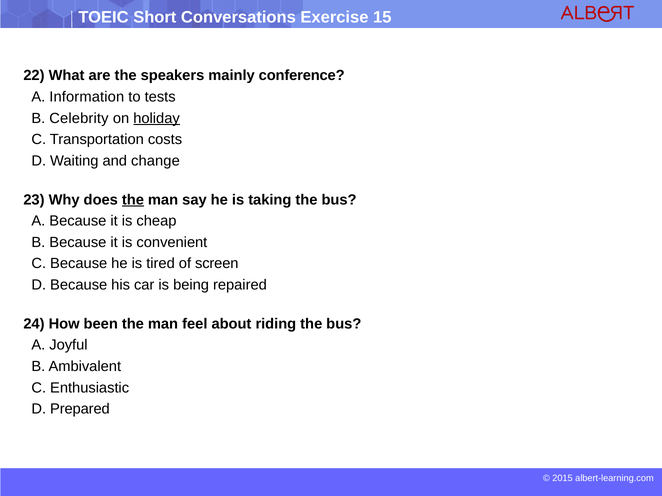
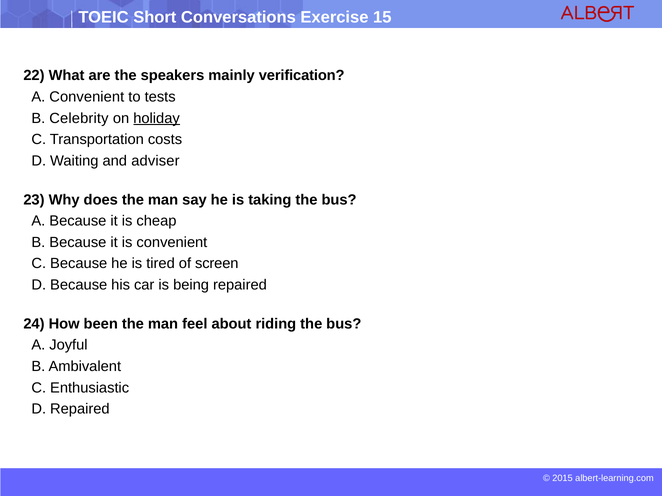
conference: conference -> verification
A Information: Information -> Convenient
change: change -> adviser
the at (133, 200) underline: present -> none
D Prepared: Prepared -> Repaired
